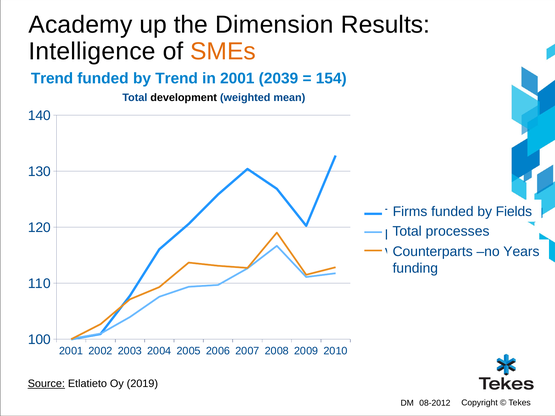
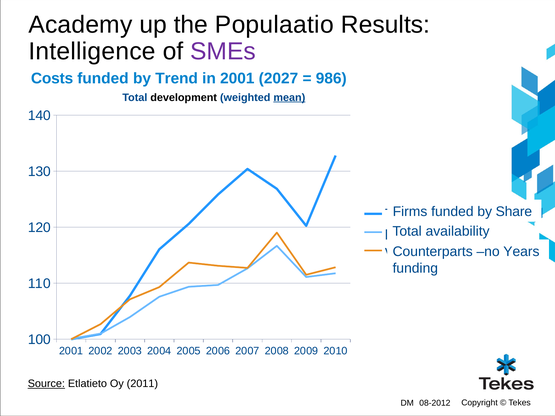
the Dimension: Dimension -> Populaatio
SMEs colour: orange -> purple
Trend at (52, 79): Trend -> Costs
2039: 2039 -> 2027
154: 154 -> 986
mean underline: none -> present
Fields: Fields -> Share
processes: processes -> availability
2019: 2019 -> 2011
